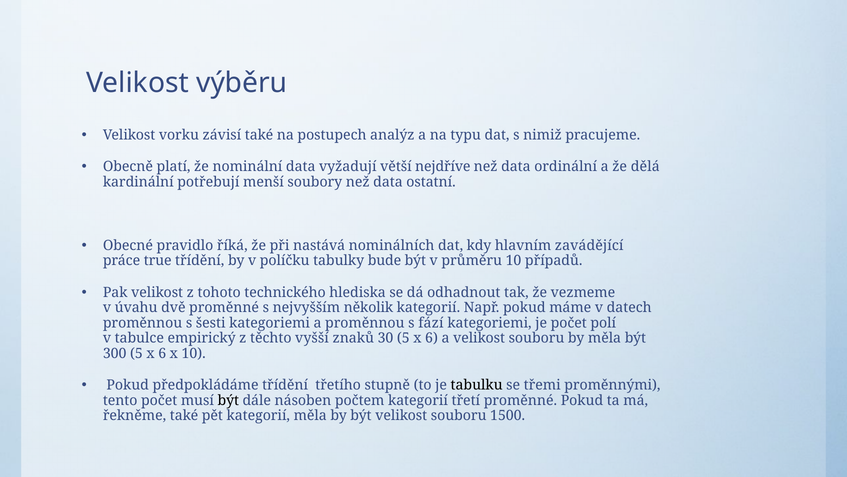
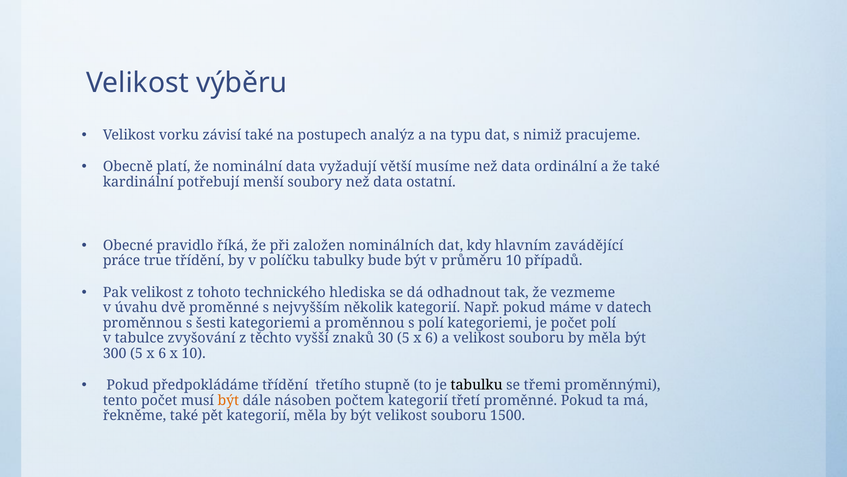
nejdříve: nejdříve -> musíme
že dělá: dělá -> také
nastává: nastává -> založen
s fází: fází -> polí
empirický: empirický -> zvyšování
být at (228, 400) colour: black -> orange
